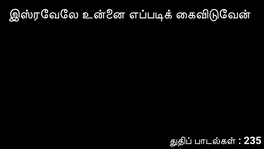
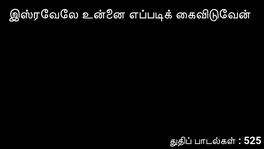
235: 235 -> 525
